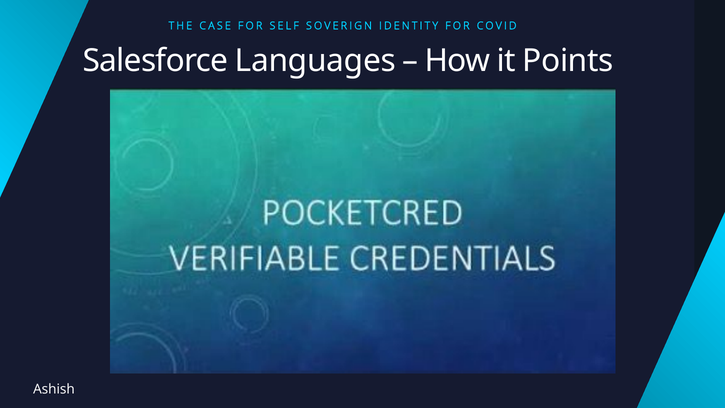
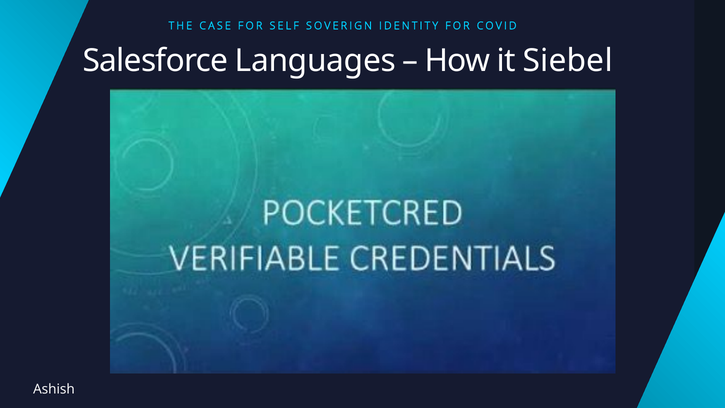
Points: Points -> Siebel
